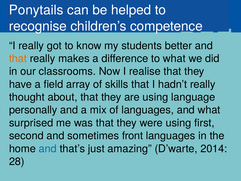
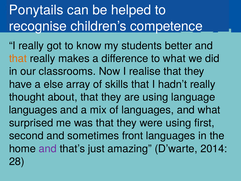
field: field -> else
personally at (33, 110): personally -> languages
and at (48, 148) colour: blue -> purple
